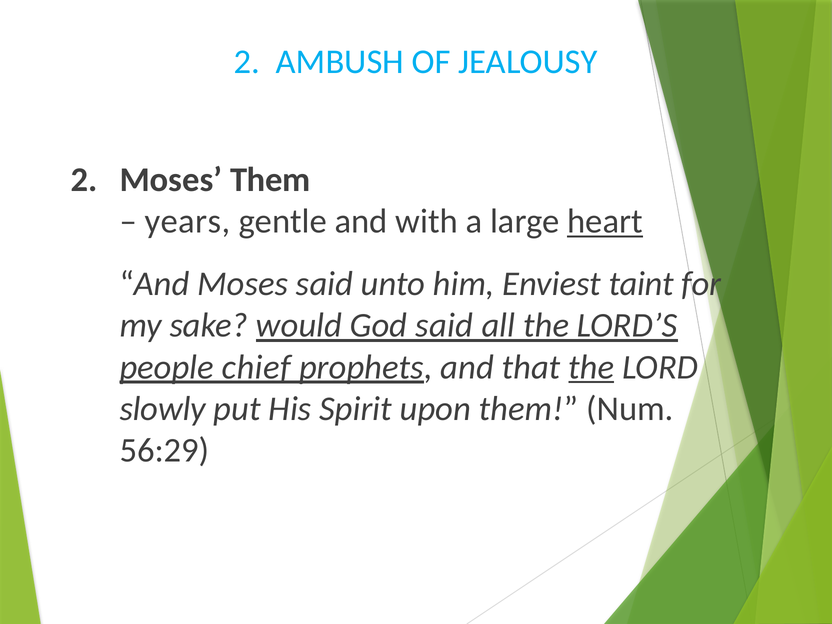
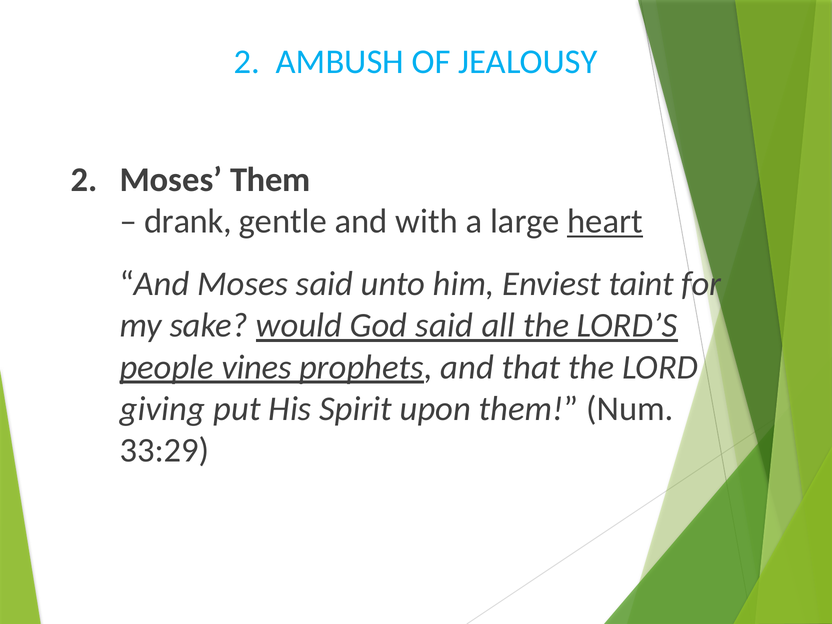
years: years -> drank
chief: chief -> vines
the at (591, 367) underline: present -> none
slowly: slowly -> giving
56:29: 56:29 -> 33:29
